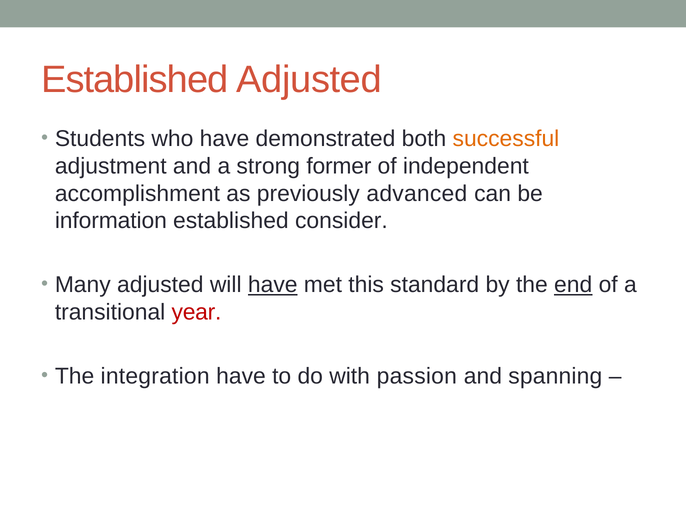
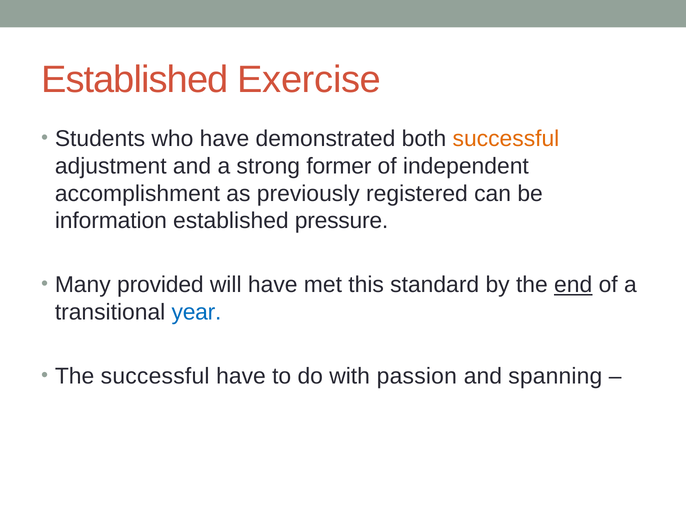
Established Adjusted: Adjusted -> Exercise
advanced: advanced -> registered
consider: consider -> pressure
Many adjusted: adjusted -> provided
have at (273, 285) underline: present -> none
year colour: red -> blue
The integration: integration -> successful
